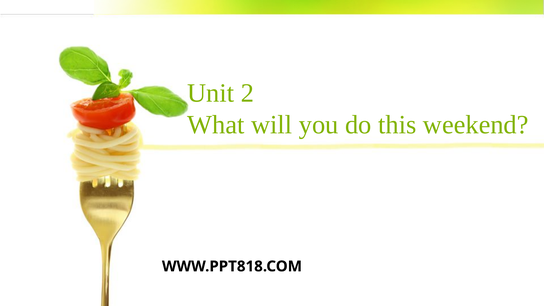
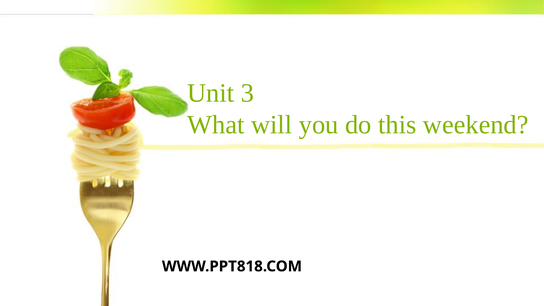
2: 2 -> 3
